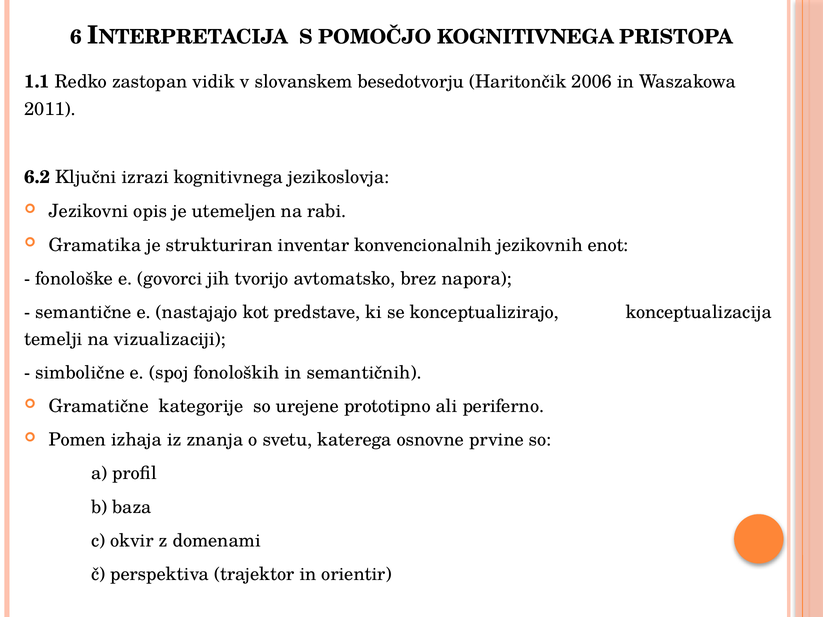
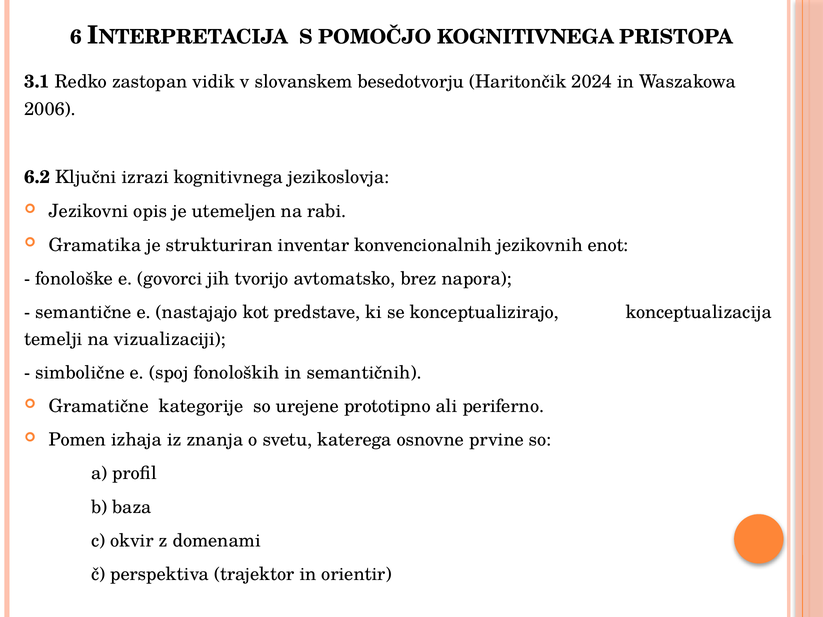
1.1: 1.1 -> 3.1
2006: 2006 -> 2024
2011: 2011 -> 2006
